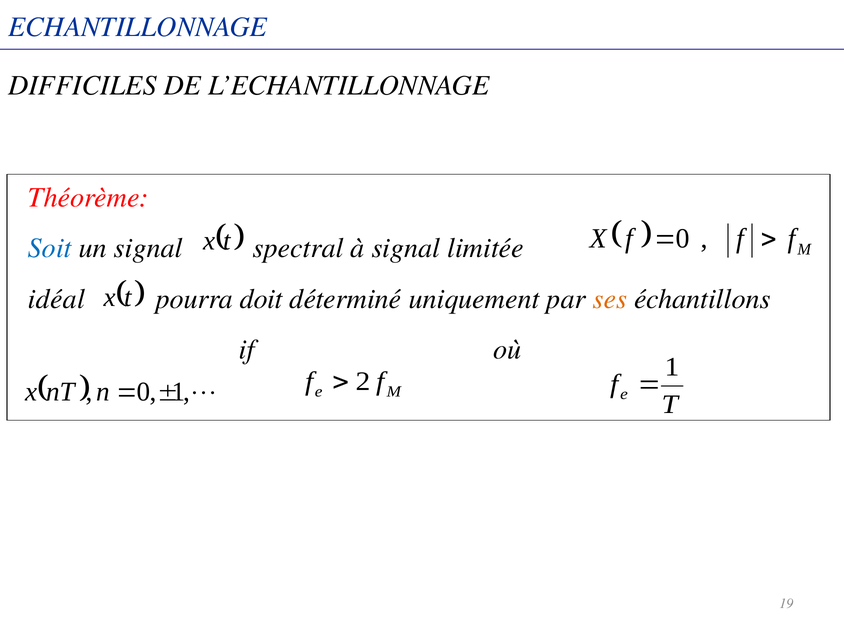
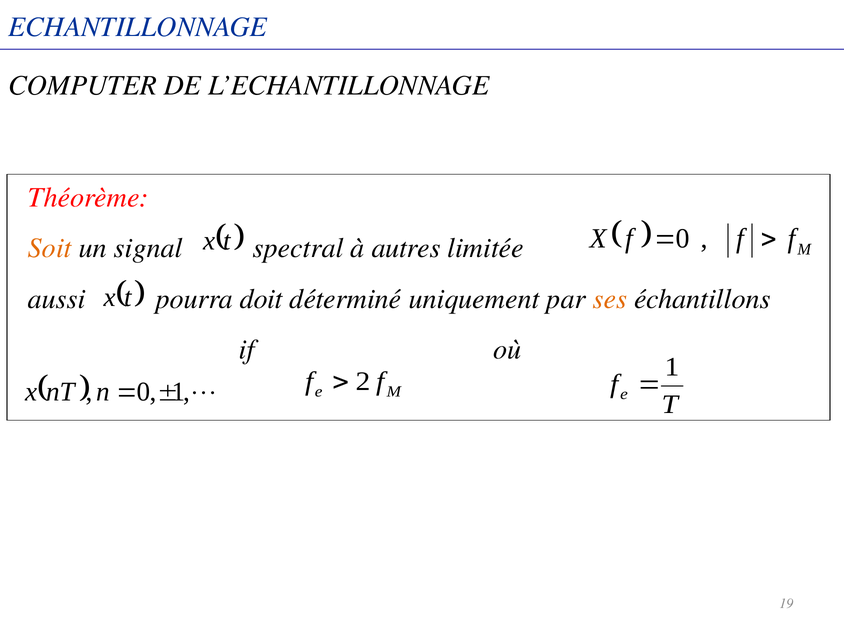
DIFFICILES: DIFFICILES -> COMPUTER
Soit colour: blue -> orange
à signal: signal -> autres
idéal: idéal -> aussi
